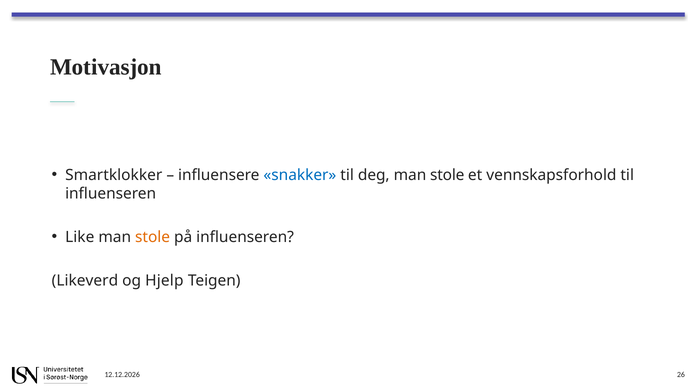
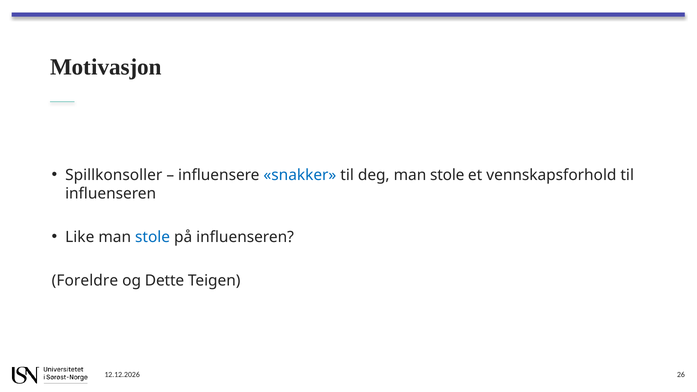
Smartklokker: Smartklokker -> Spillkonsoller
stole at (153, 237) colour: orange -> blue
Likeverd: Likeverd -> Foreldre
Hjelp: Hjelp -> Dette
